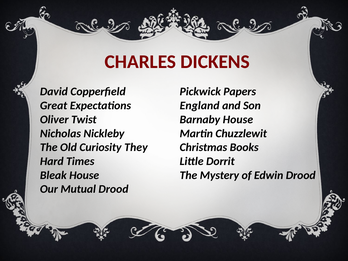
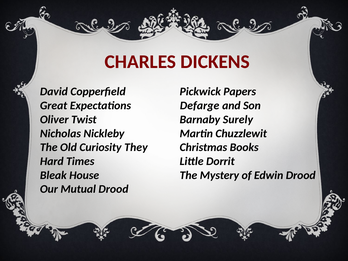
England: England -> Defarge
Barnaby House: House -> Surely
